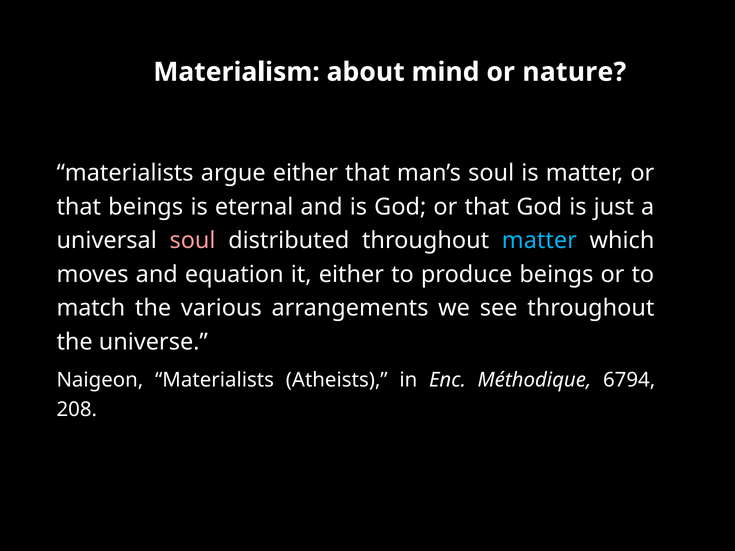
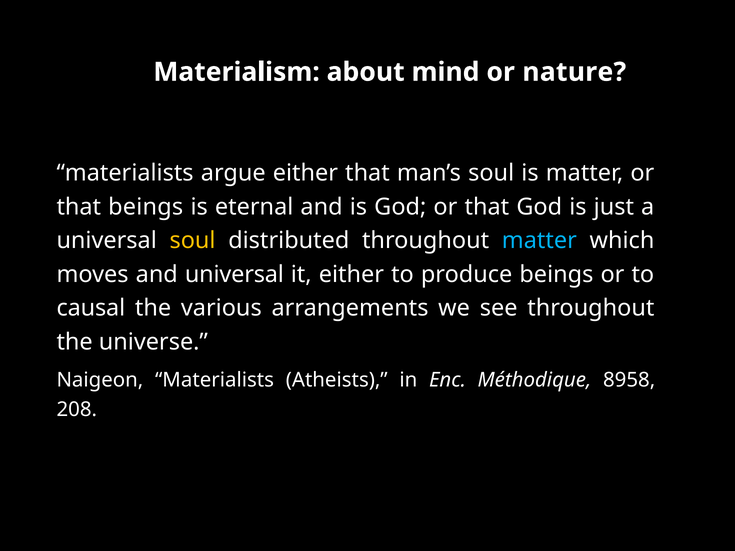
soul at (193, 241) colour: pink -> yellow
and equation: equation -> universal
match: match -> causal
6794: 6794 -> 8958
